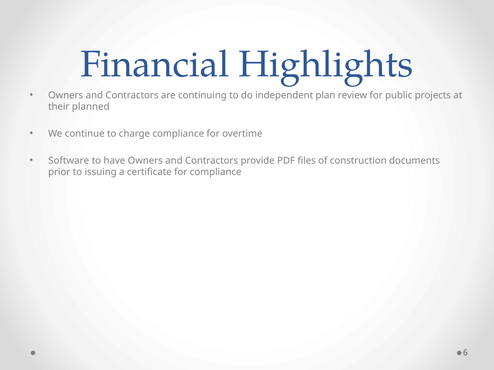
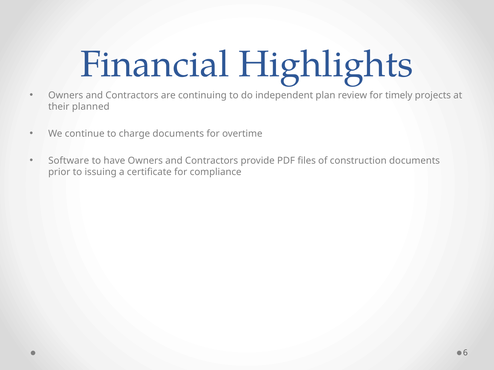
public: public -> timely
charge compliance: compliance -> documents
